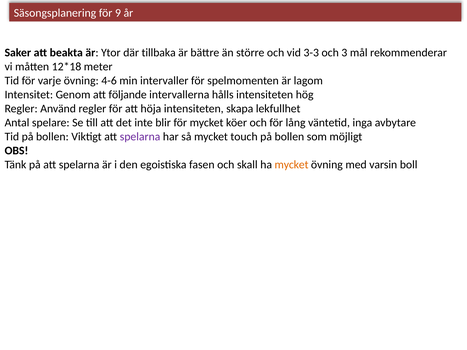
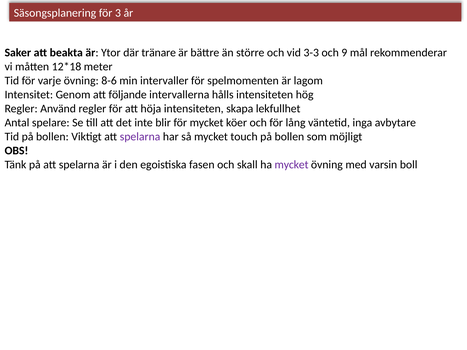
9: 9 -> 3
tillbaka: tillbaka -> tränare
3: 3 -> 9
4-6: 4-6 -> 8-6
mycket at (292, 165) colour: orange -> purple
